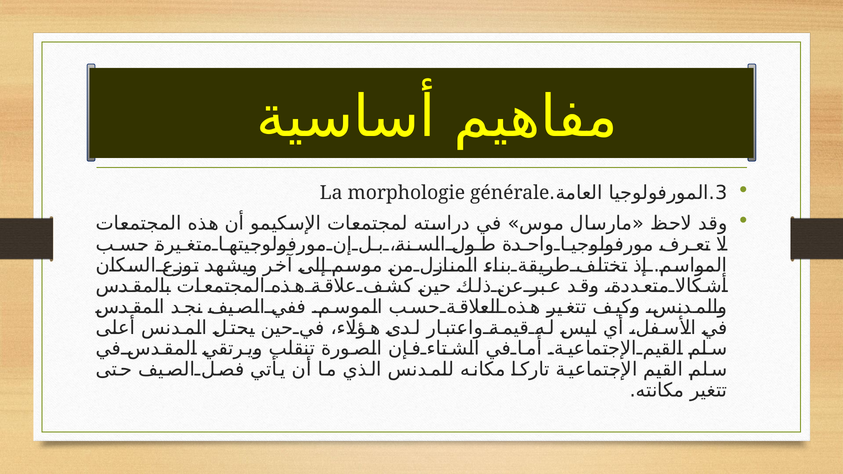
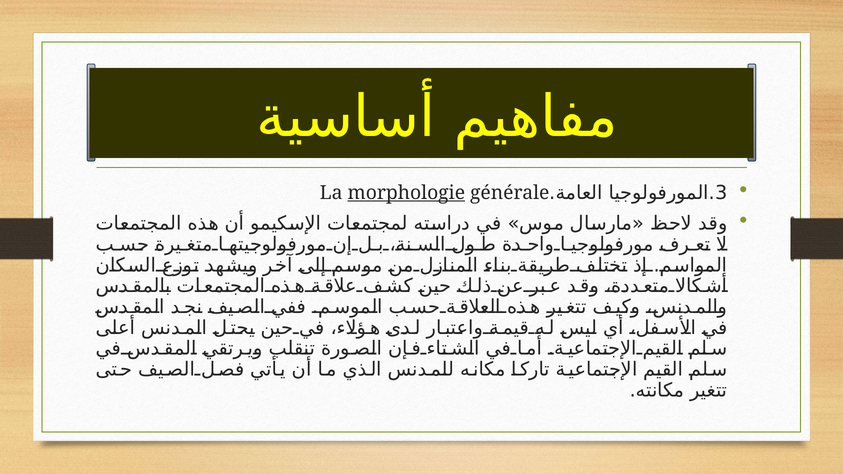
morphologie underline: none -> present
